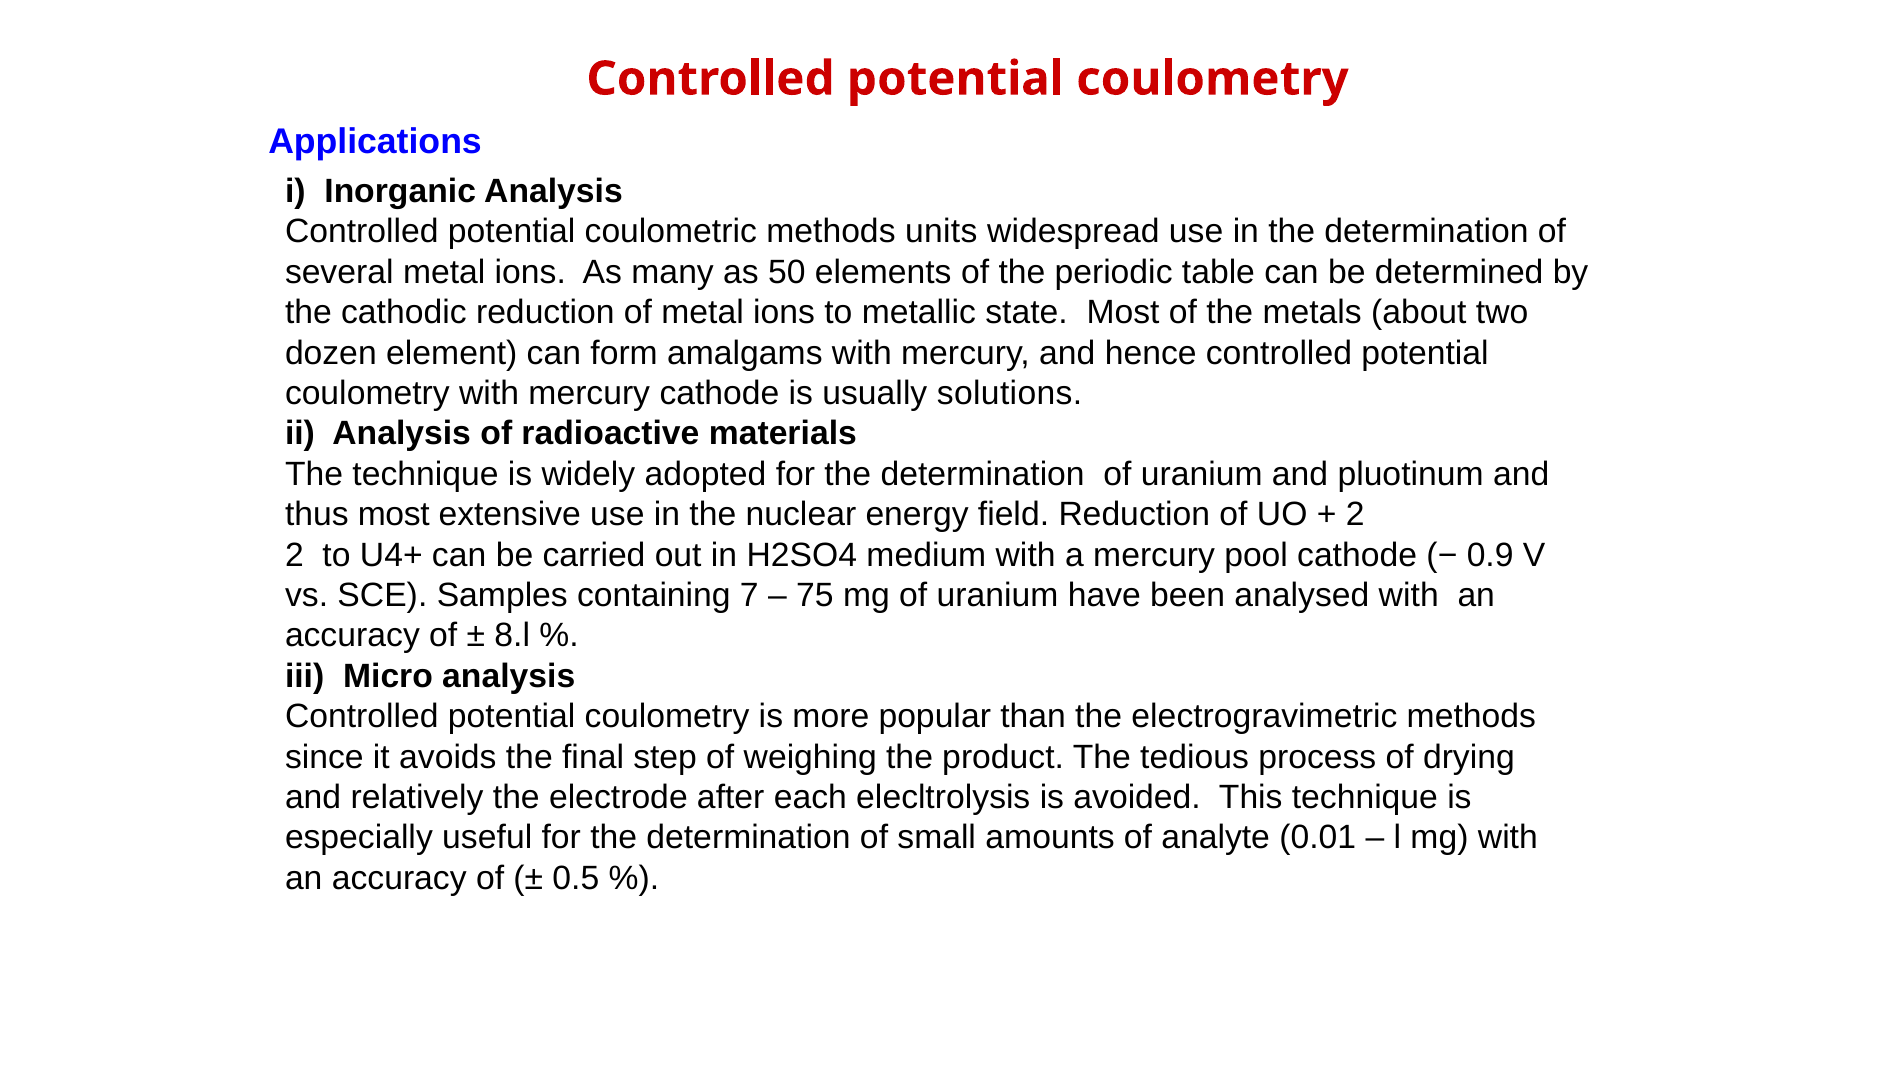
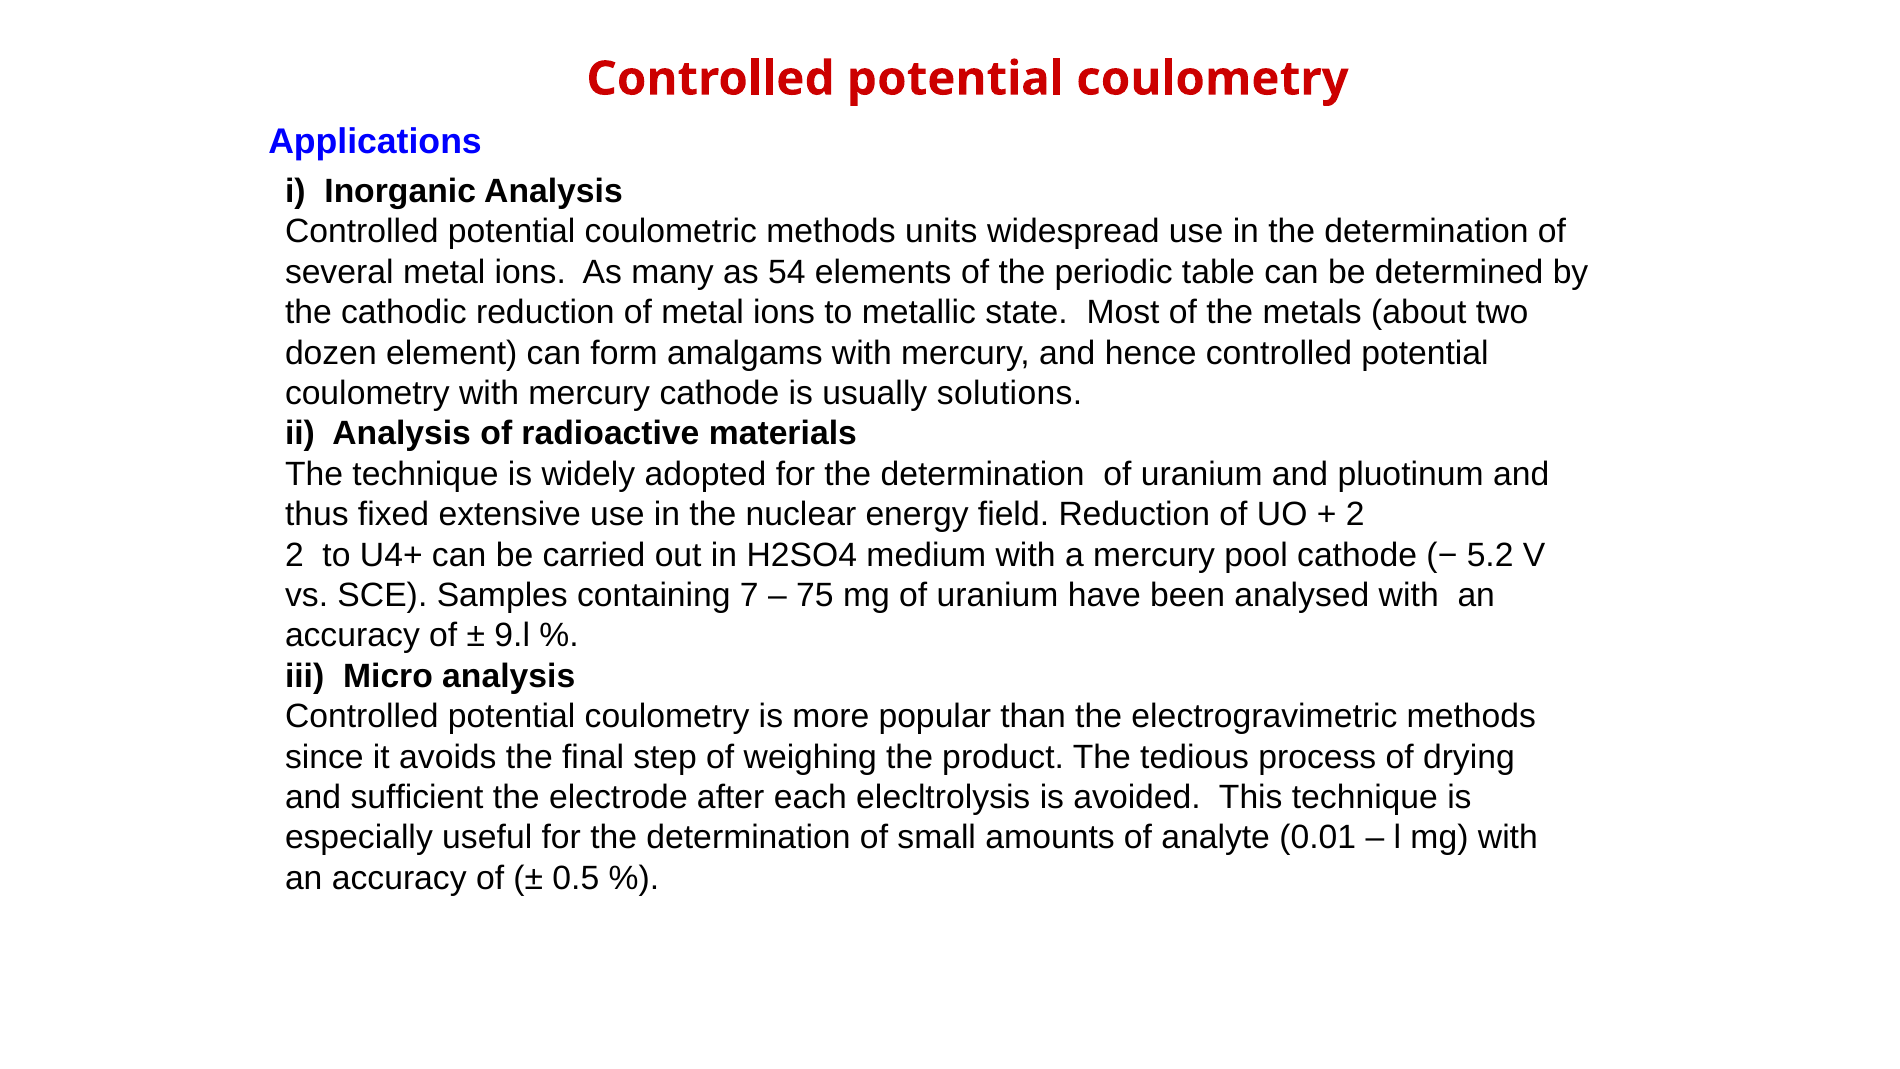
50: 50 -> 54
thus most: most -> fixed
0.9: 0.9 -> 5.2
8.l: 8.l -> 9.l
relatively: relatively -> sufficient
